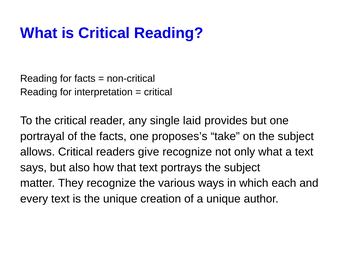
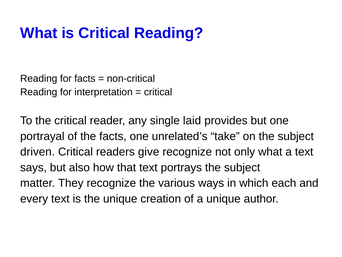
proposes’s: proposes’s -> unrelated’s
allows: allows -> driven
